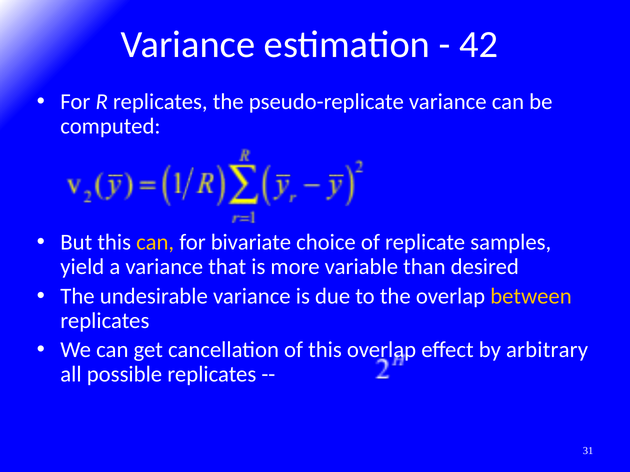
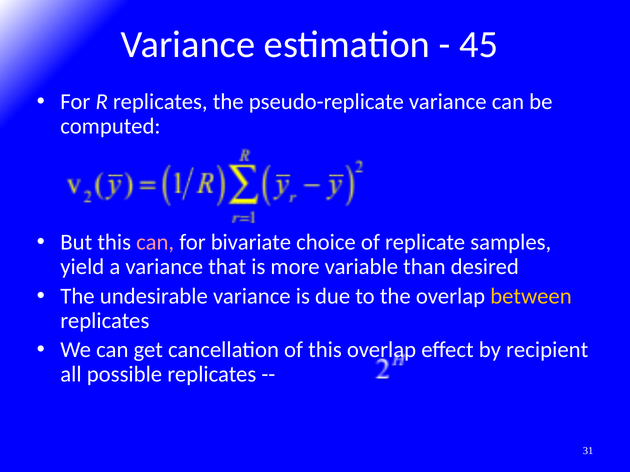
42: 42 -> 45
can at (155, 243) colour: yellow -> pink
arbitrary: arbitrary -> recipient
